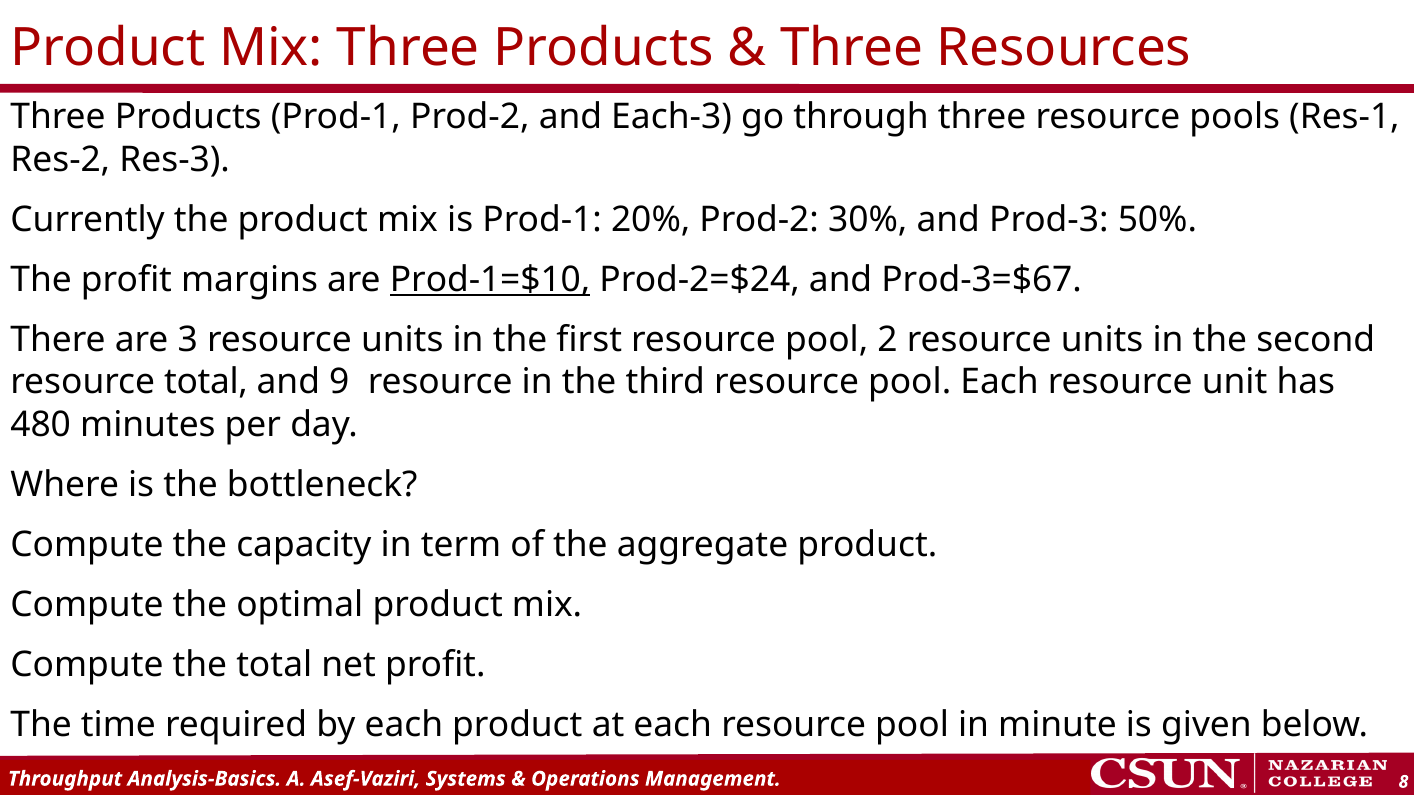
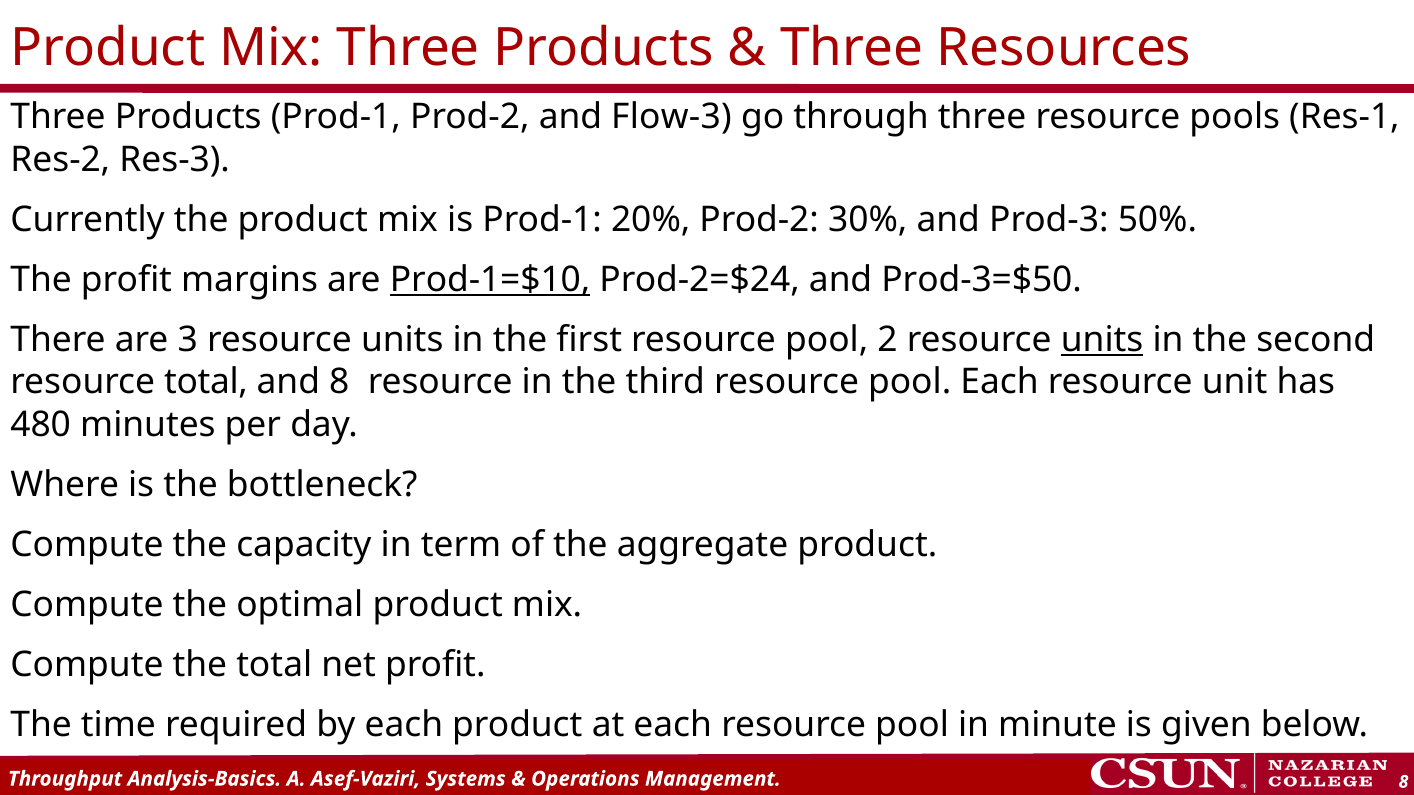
Each-3: Each-3 -> Flow-3
Prod-3=$67: Prod-3=$67 -> Prod-3=$50
units at (1102, 340) underline: none -> present
and 9: 9 -> 8
